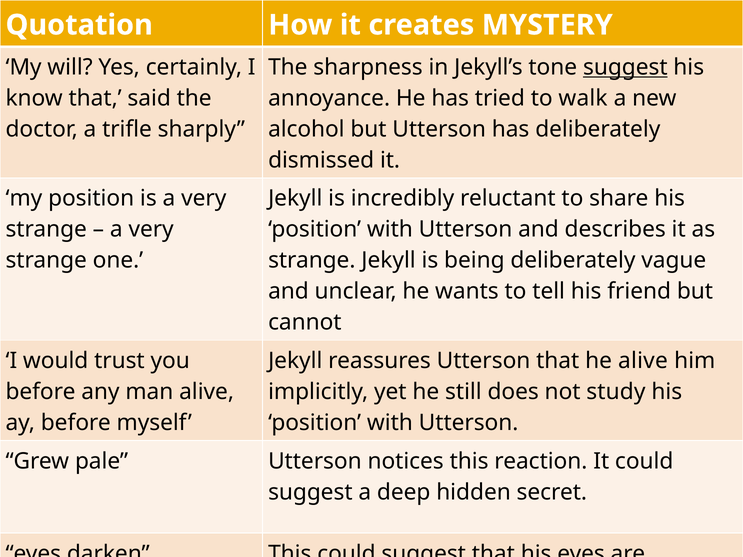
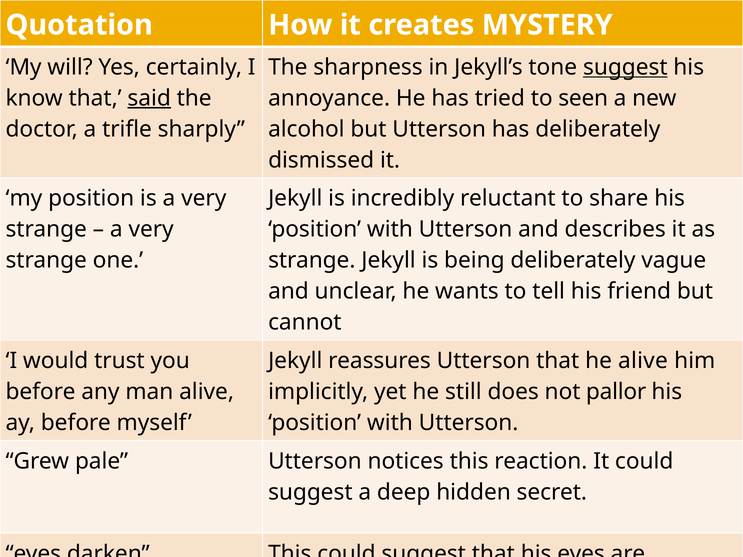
said underline: none -> present
walk: walk -> seen
study: study -> pallor
